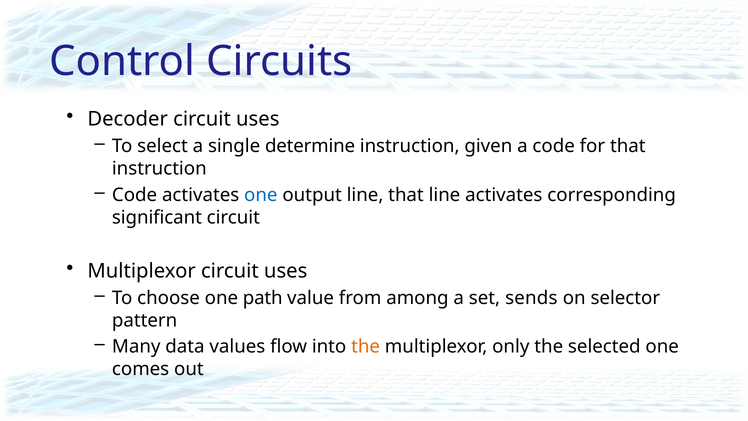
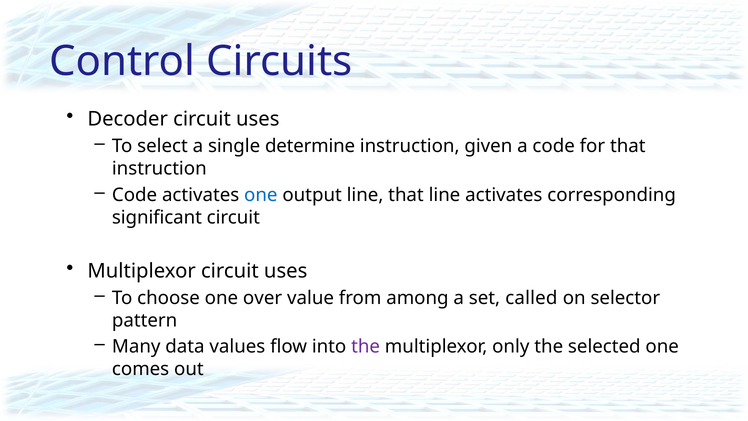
path: path -> over
sends: sends -> called
the at (366, 347) colour: orange -> purple
